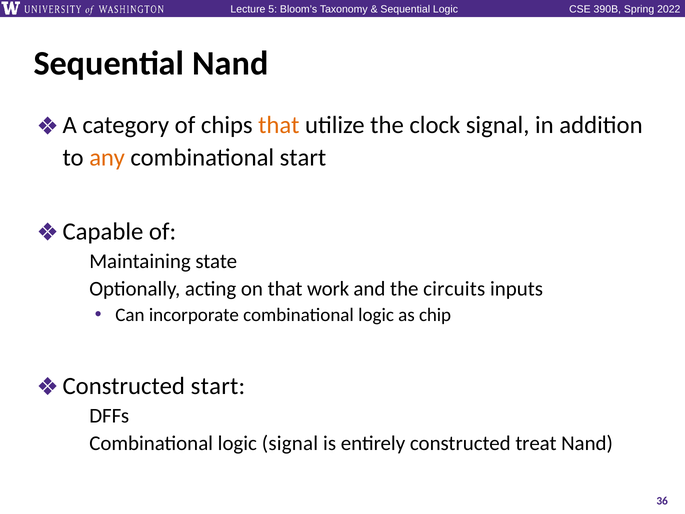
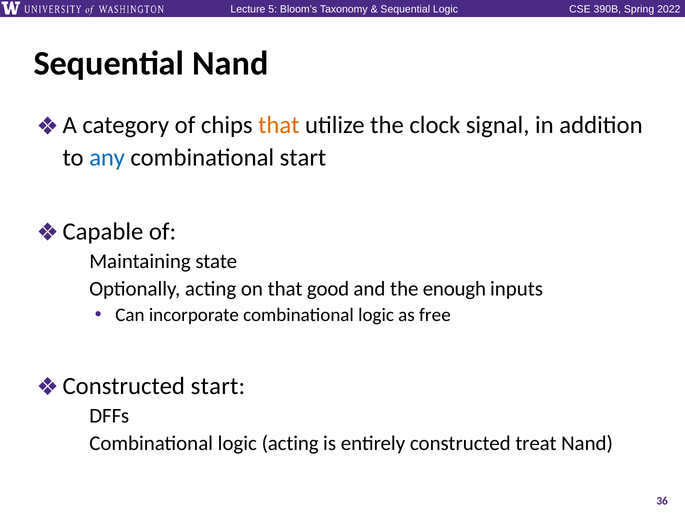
any colour: orange -> blue
work: work -> good
circuits: circuits -> enough
chip: chip -> free
logic signal: signal -> acting
